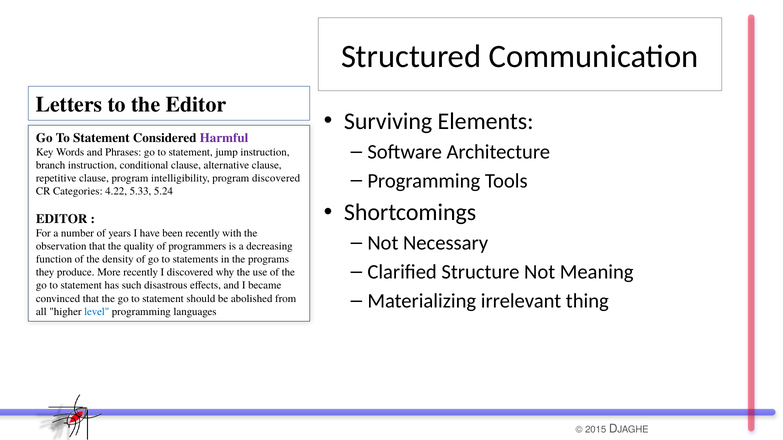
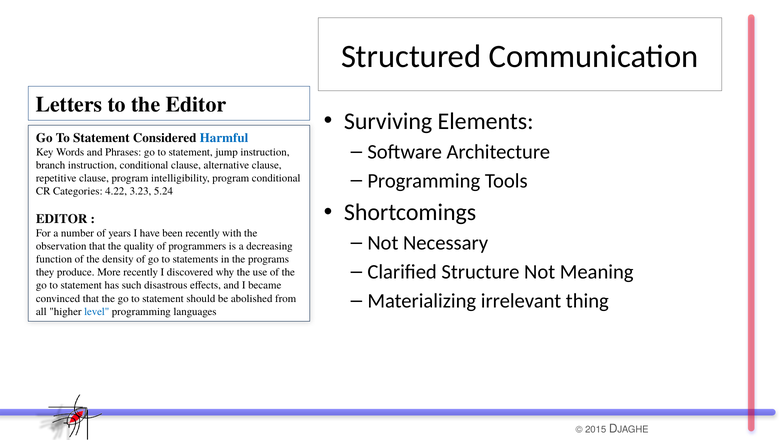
Harmful colour: purple -> blue
program discovered: discovered -> conditional
5.33: 5.33 -> 3.23
